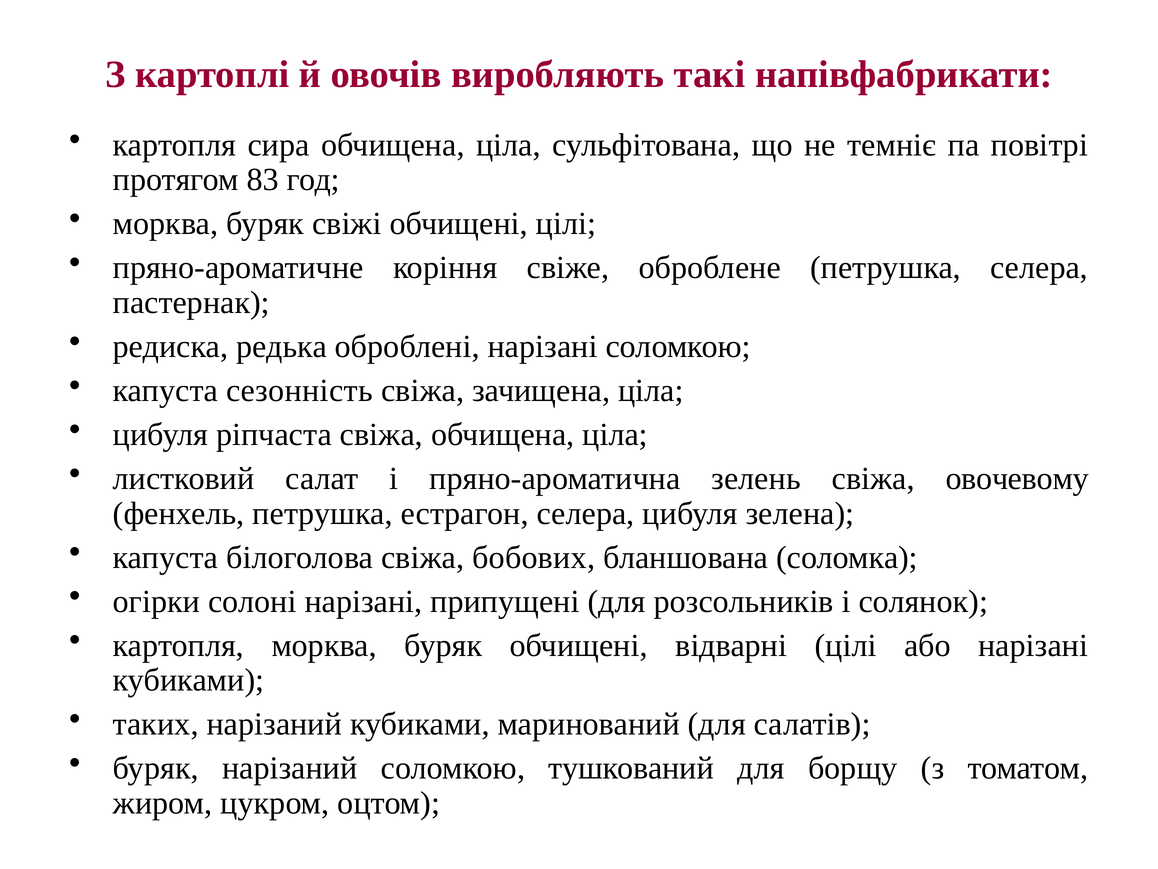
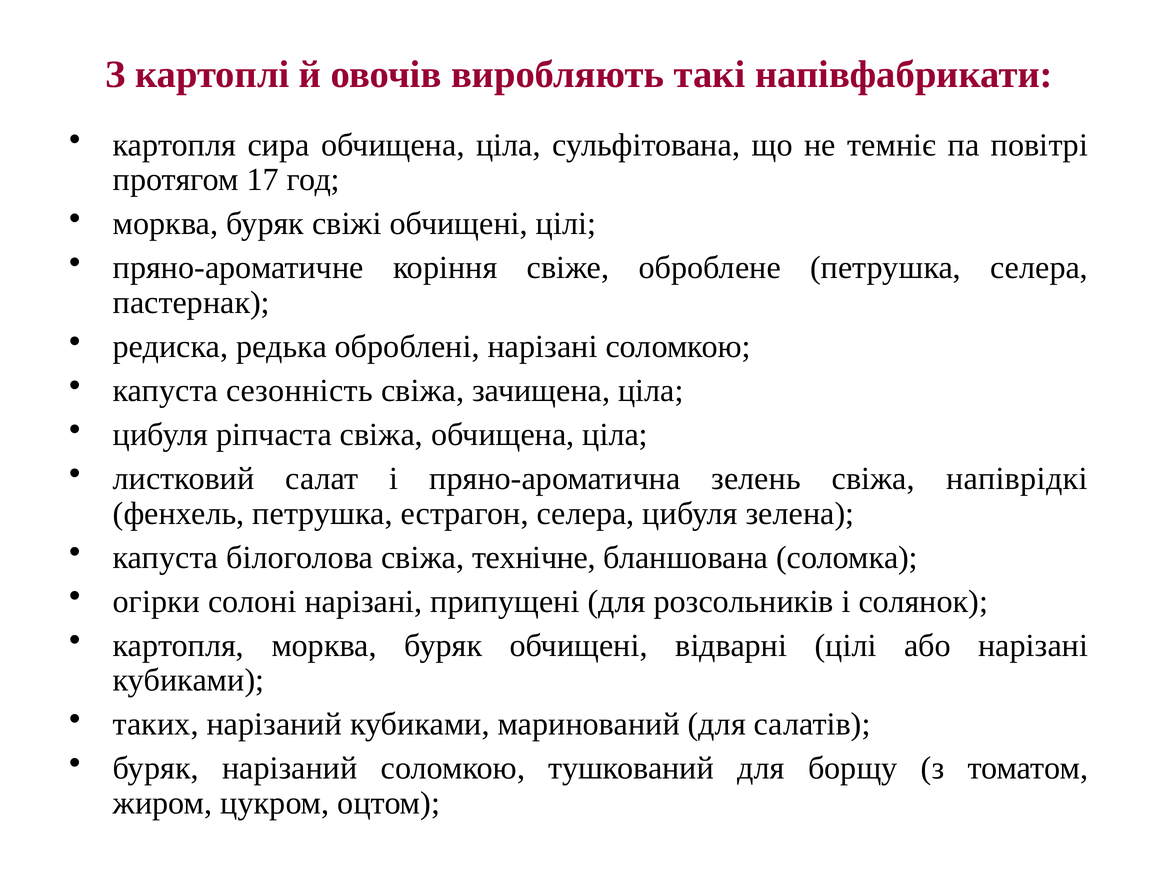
83: 83 -> 17
овочевому: овочевому -> напіврідкі
бобових: бобових -> технічне
